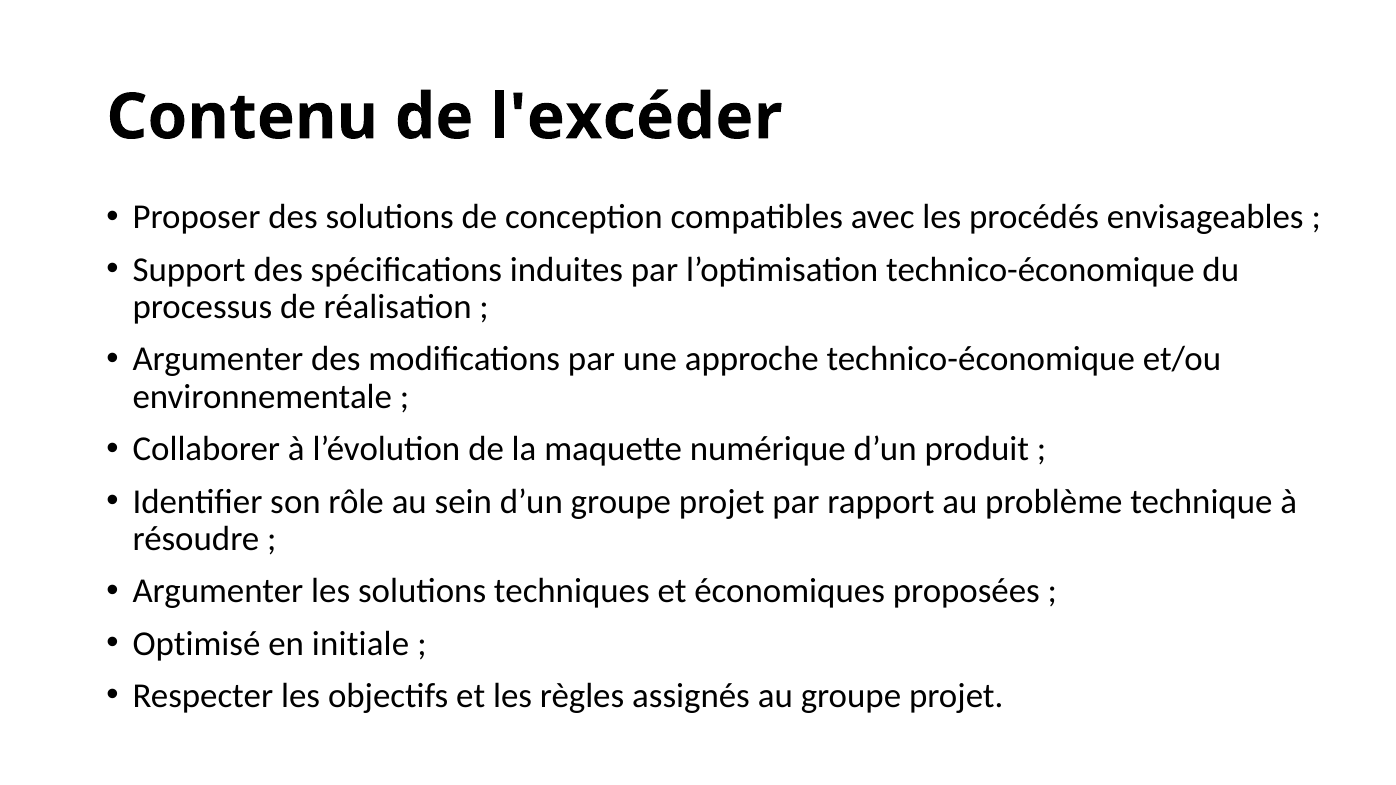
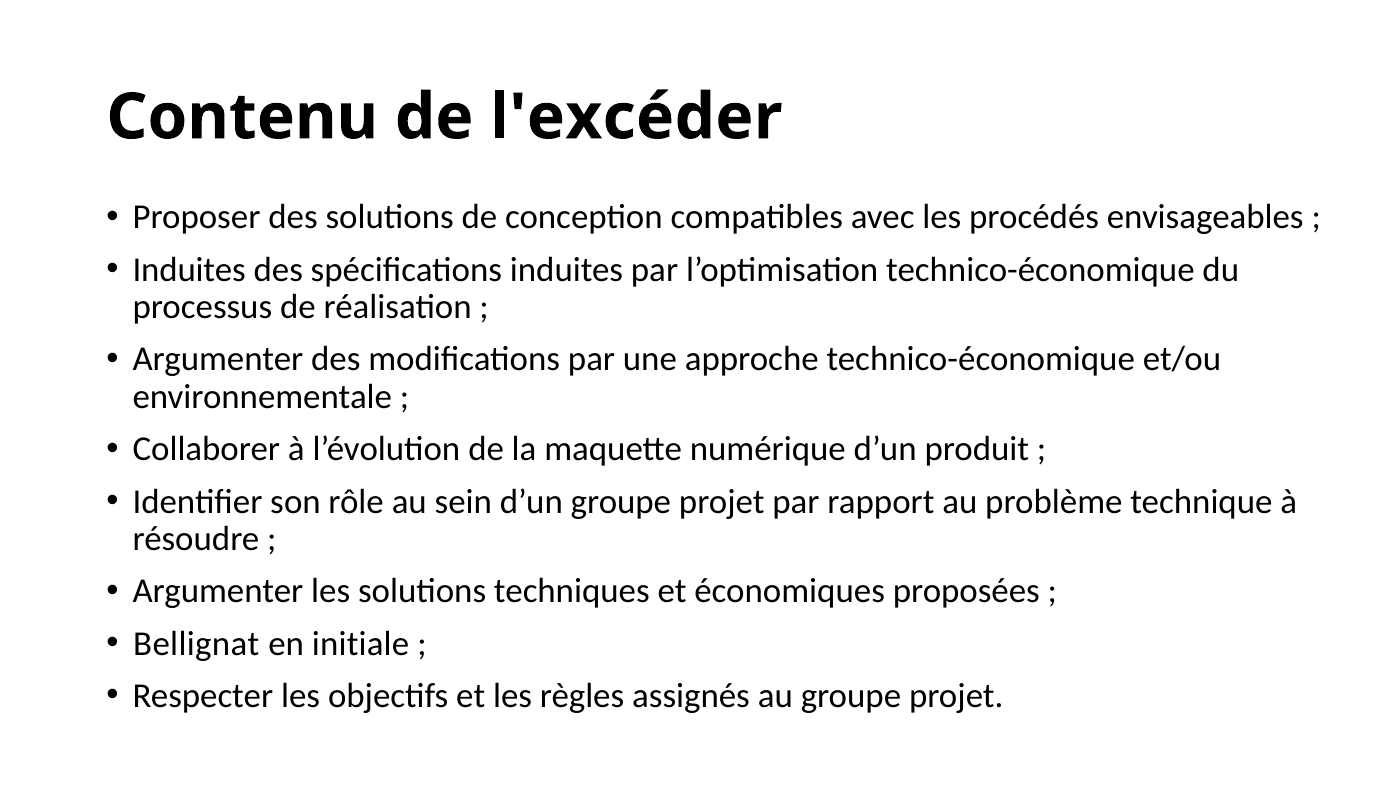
Support at (189, 270): Support -> Induites
Optimisé: Optimisé -> Bellignat
